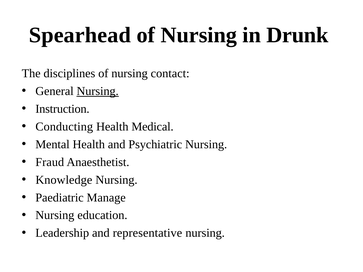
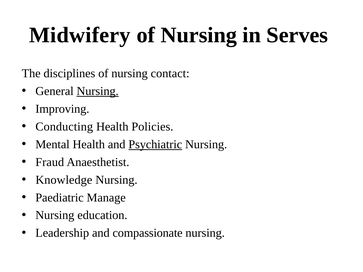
Spearhead: Spearhead -> Midwifery
Drunk: Drunk -> Serves
Instruction: Instruction -> Improving
Medical: Medical -> Policies
Psychiatric underline: none -> present
representative: representative -> compassionate
